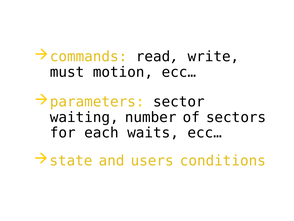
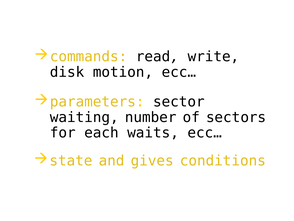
must: must -> disk
users: users -> gives
